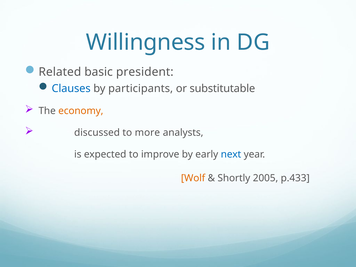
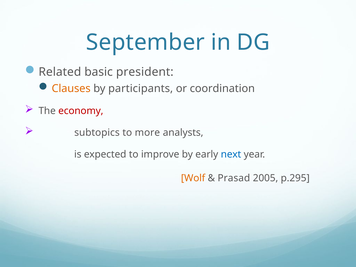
Willingness: Willingness -> September
Clauses colour: blue -> orange
substitutable: substitutable -> coordination
economy colour: orange -> red
discussed: discussed -> subtopics
Shortly: Shortly -> Prasad
p.433: p.433 -> p.295
